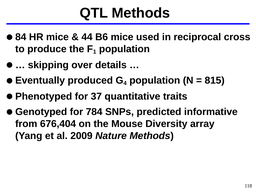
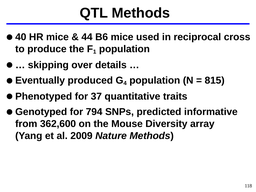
84: 84 -> 40
784: 784 -> 794
676,404: 676,404 -> 362,600
